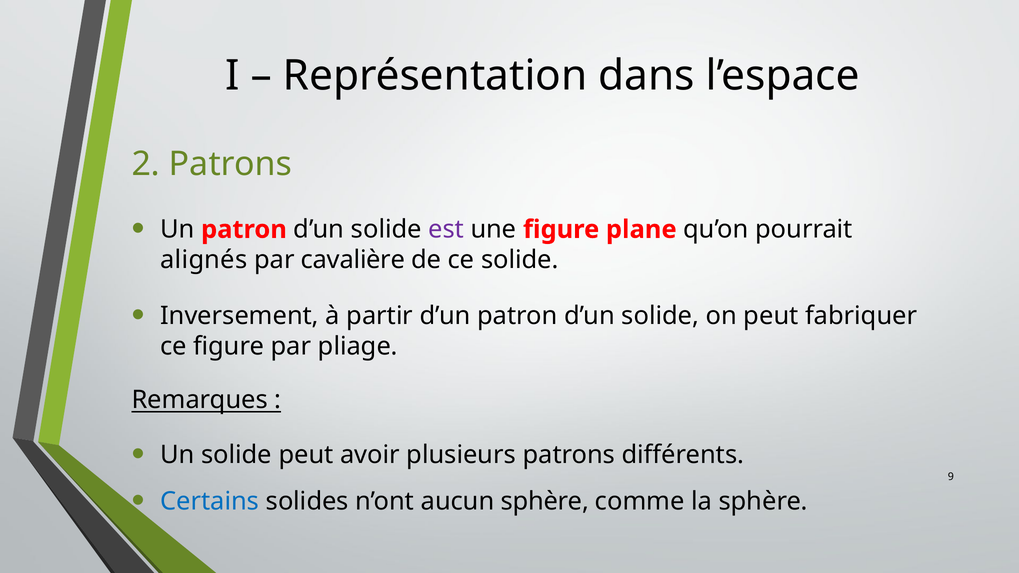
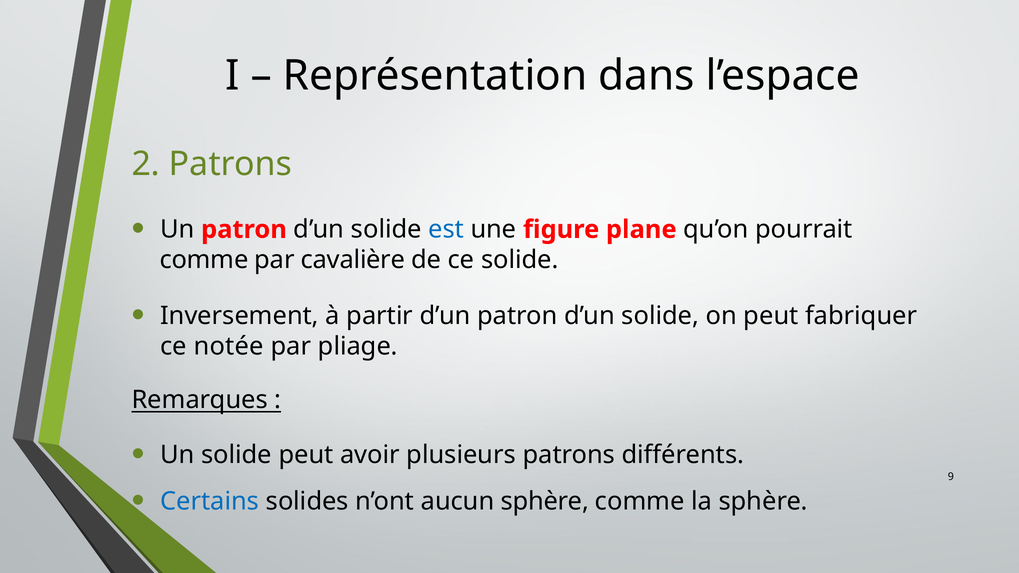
est colour: purple -> blue
alignés at (204, 260): alignés -> comme
ce figure: figure -> notée
